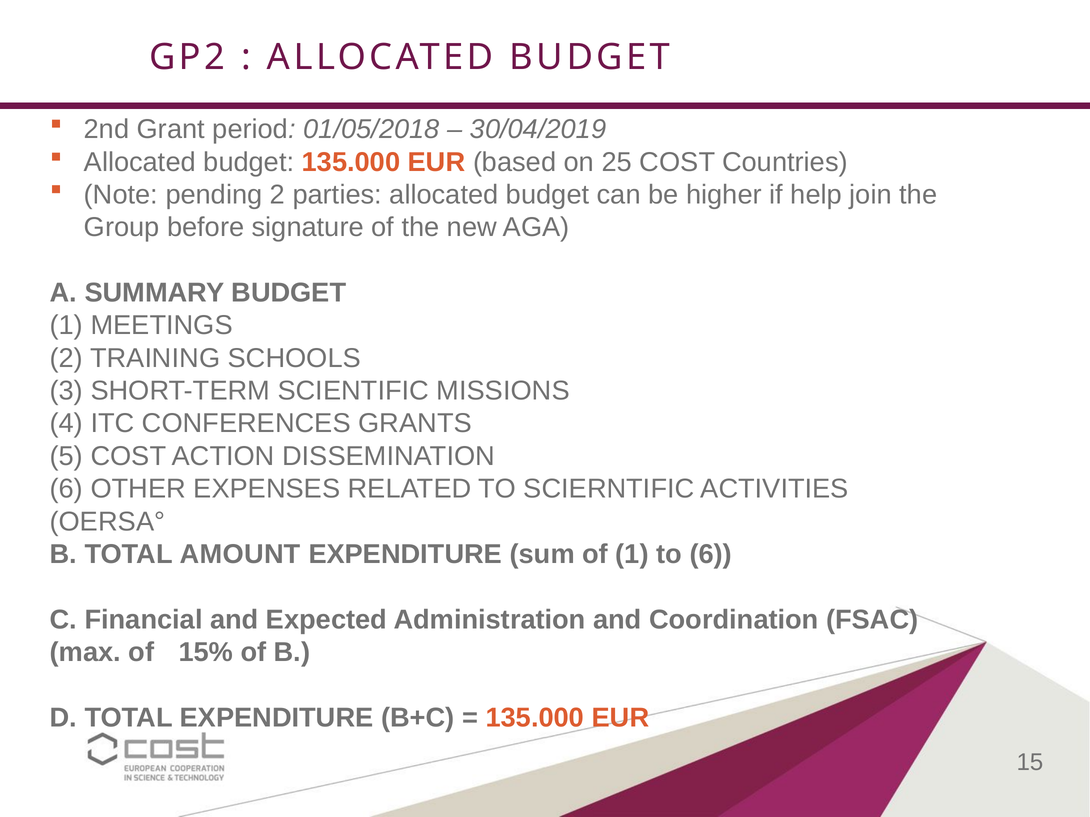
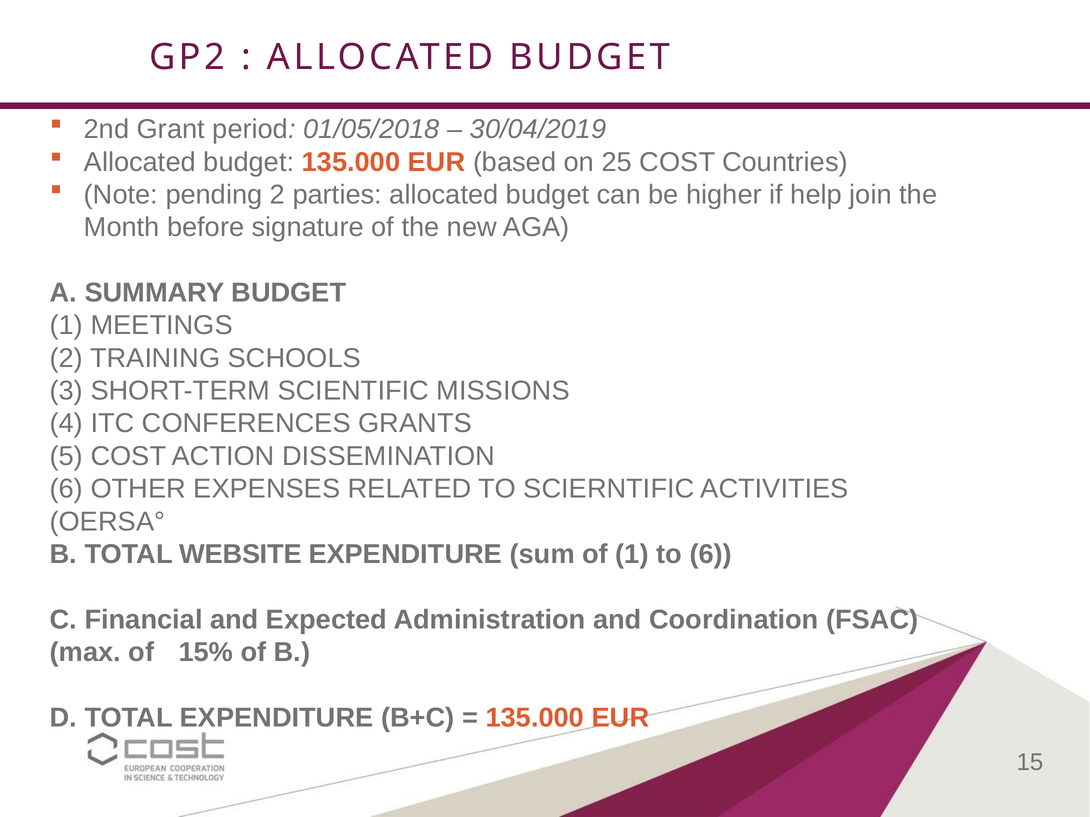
Group: Group -> Month
AMOUNT: AMOUNT -> WEBSITE
